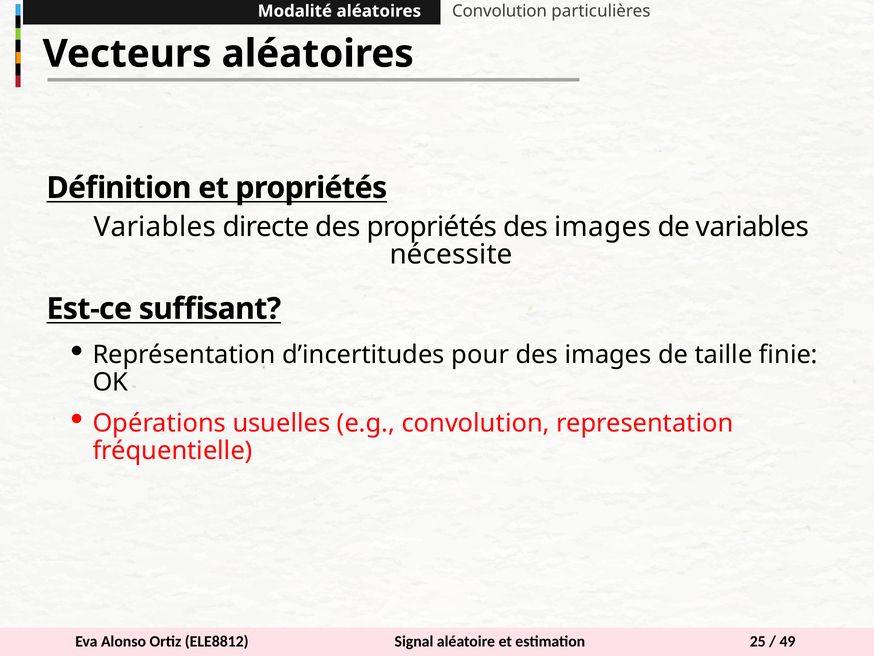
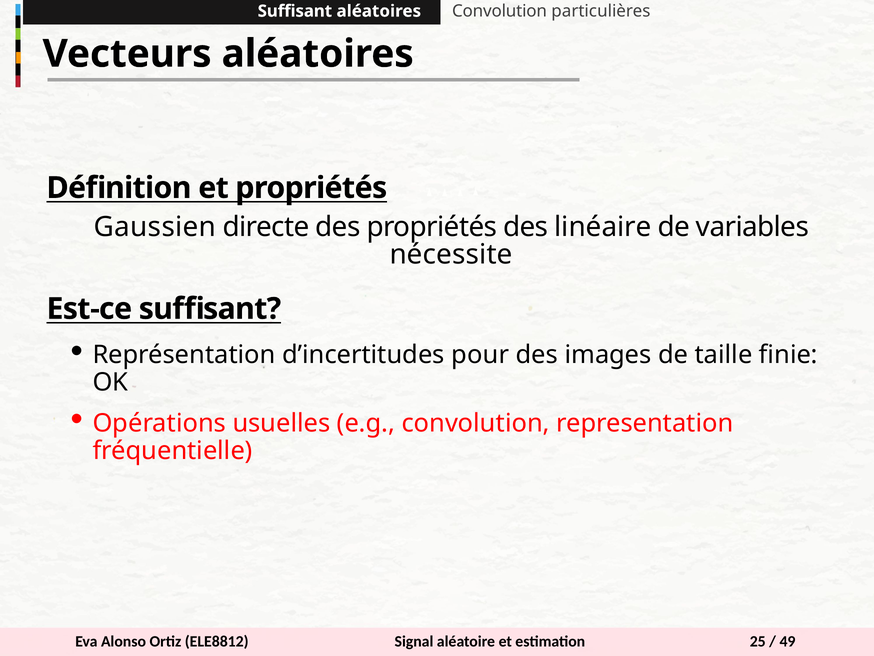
Modalité at (295, 11): Modalité -> Suffisant
Variables at (155, 227): Variables -> Gaussien
propriétés des images: images -> linéaire
